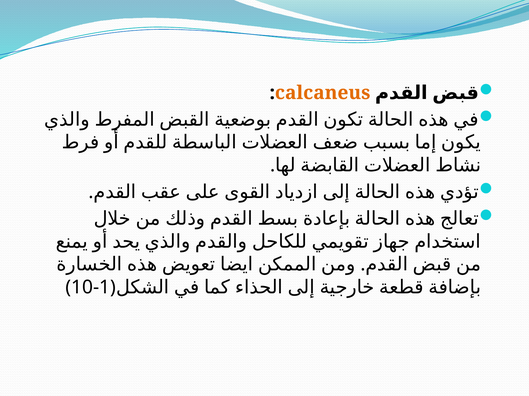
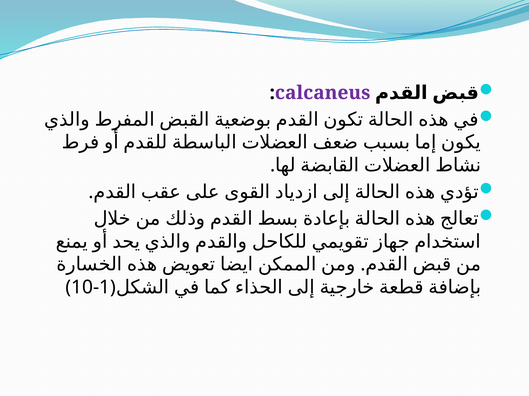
calcaneus colour: orange -> purple
